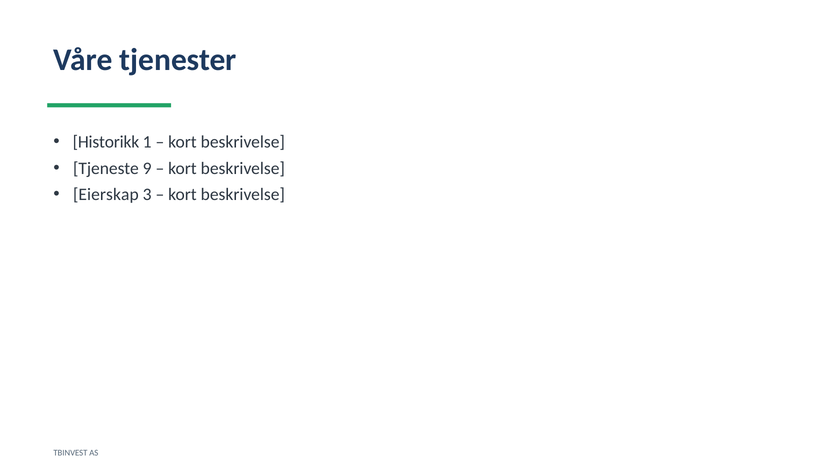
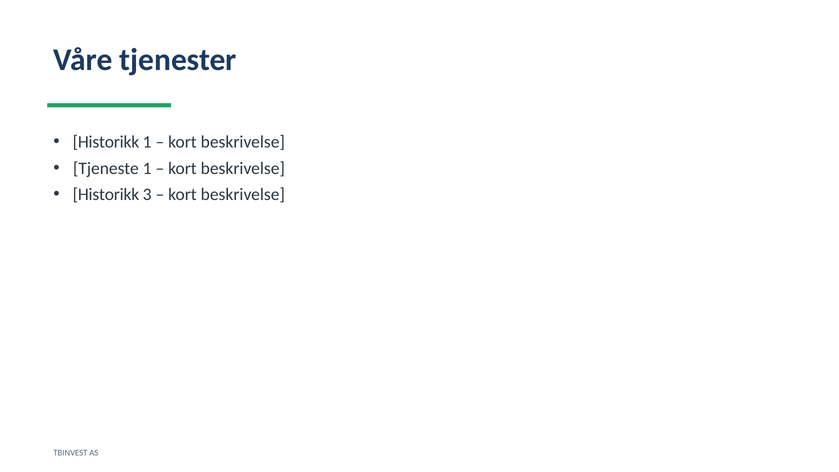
Tjeneste 9: 9 -> 1
Eierskap at (106, 195): Eierskap -> Historikk
